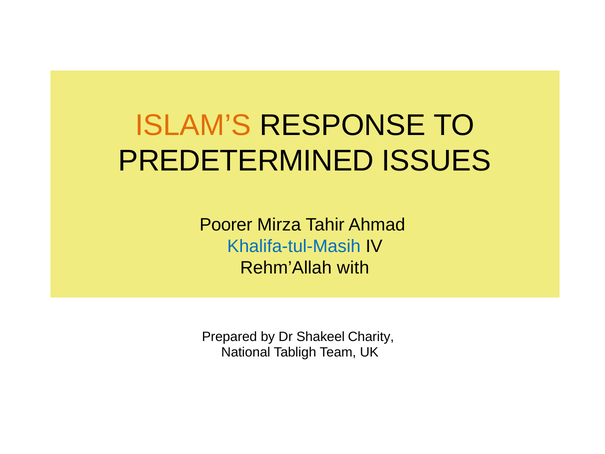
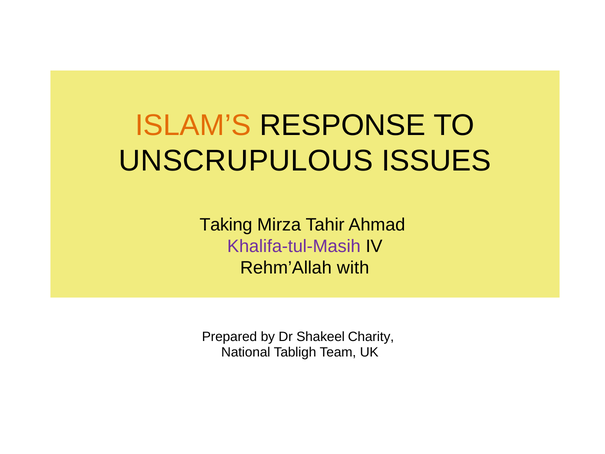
PREDETERMINED: PREDETERMINED -> UNSCRUPULOUS
Poorer: Poorer -> Taking
Khalifa-tul-Masih colour: blue -> purple
